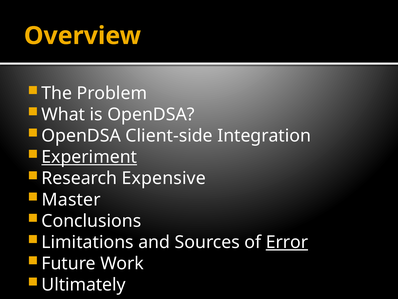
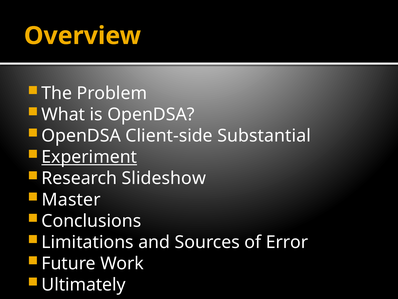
Integration: Integration -> Substantial
Expensive: Expensive -> Slideshow
Error underline: present -> none
